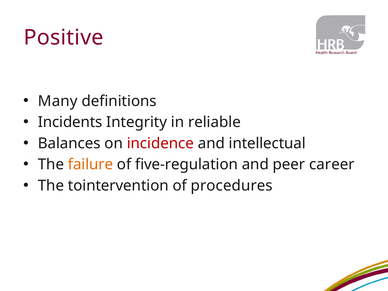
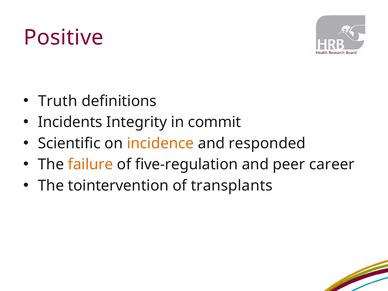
Many: Many -> Truth
reliable: reliable -> commit
Balances: Balances -> Scientific
incidence colour: red -> orange
intellectual: intellectual -> responded
procedures: procedures -> transplants
